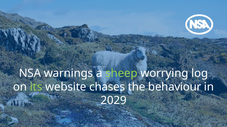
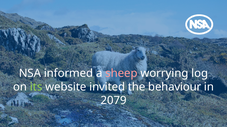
warnings: warnings -> informed
sheep colour: light green -> pink
chases: chases -> invited
2029: 2029 -> 2079
